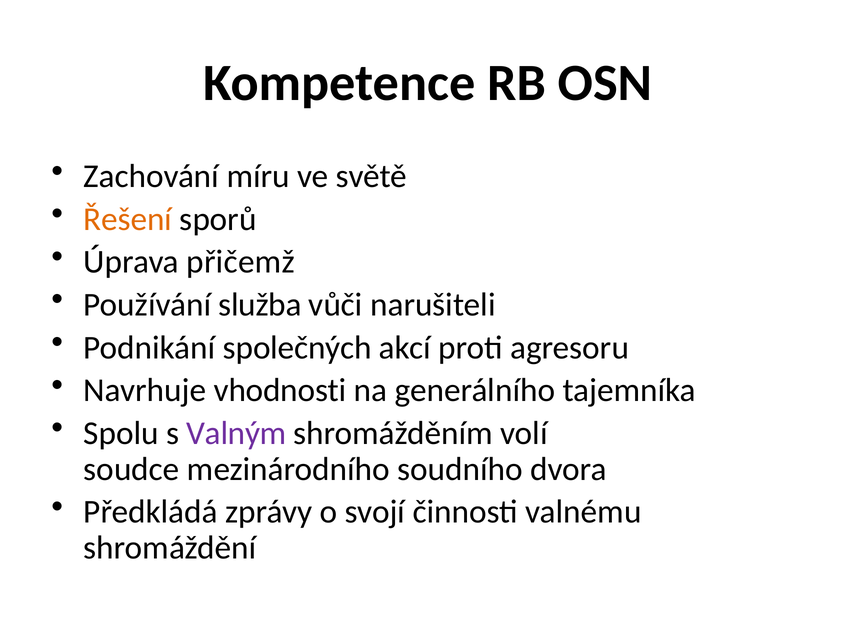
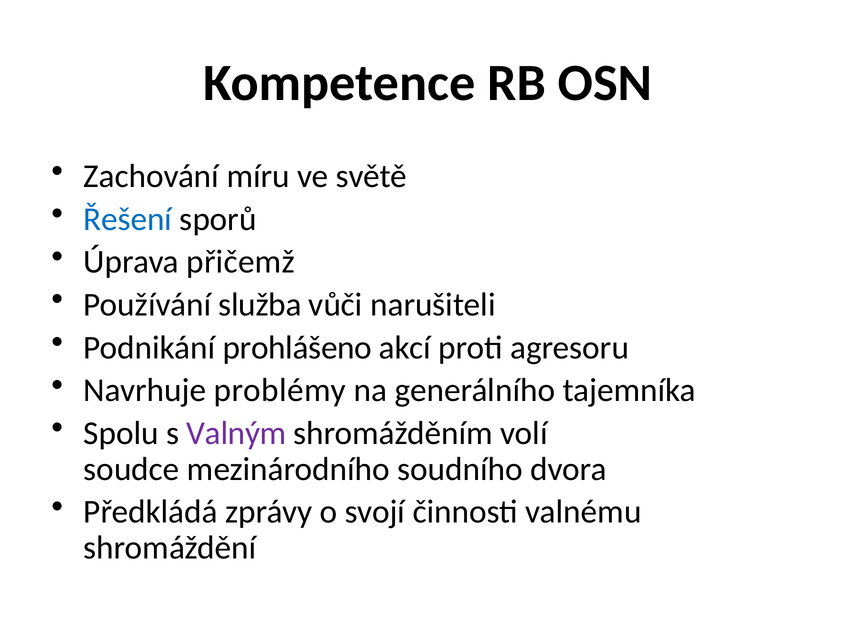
Řešení colour: orange -> blue
společných: společných -> prohlášeno
vhodnosti: vhodnosti -> problémy
